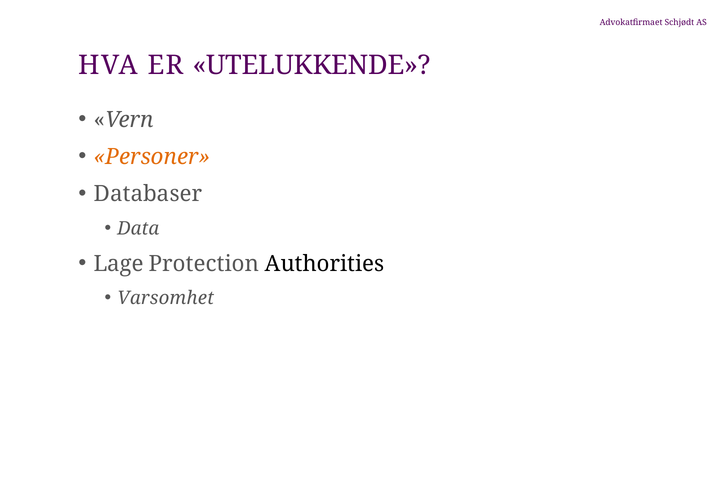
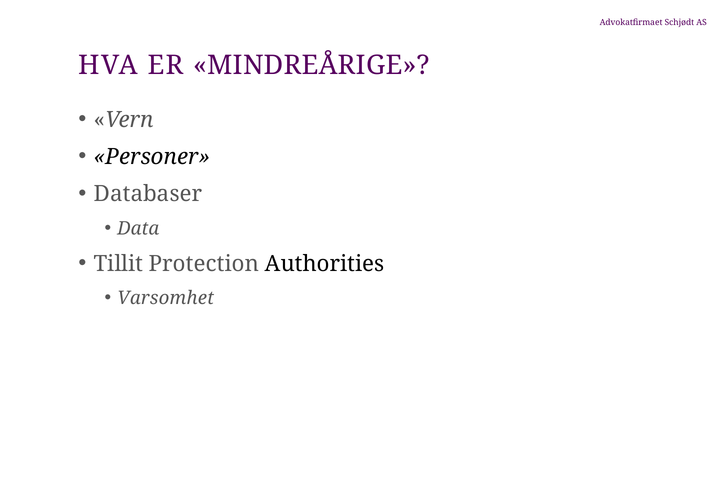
UTELUKKENDE: UTELUKKENDE -> MINDREÅRIGE
Personer colour: orange -> black
Lage: Lage -> Tillit
